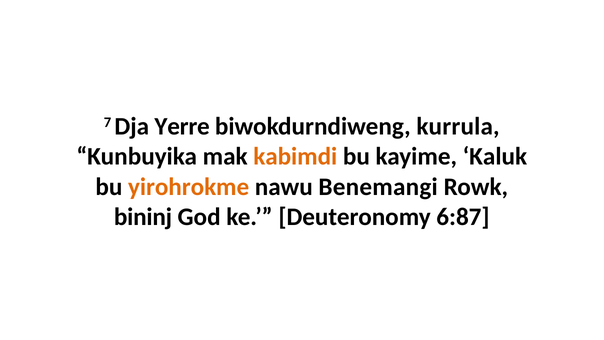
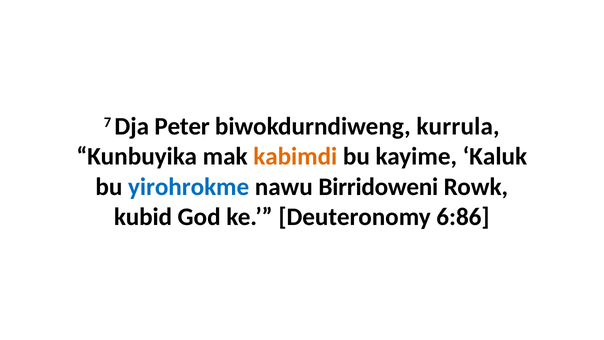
Yerre: Yerre -> Peter
yirohrokme colour: orange -> blue
Benemangi: Benemangi -> Birridoweni
bininj: bininj -> kubid
6:87: 6:87 -> 6:86
